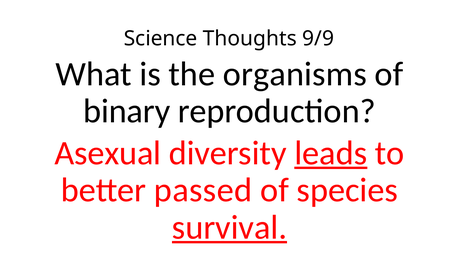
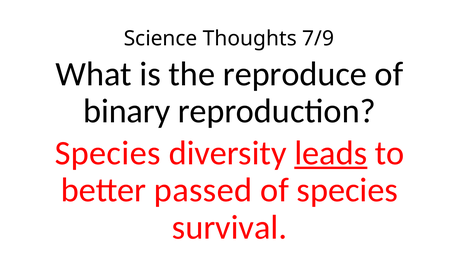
9/9: 9/9 -> 7/9
organisms: organisms -> reproduce
Asexual at (108, 153): Asexual -> Species
survival underline: present -> none
